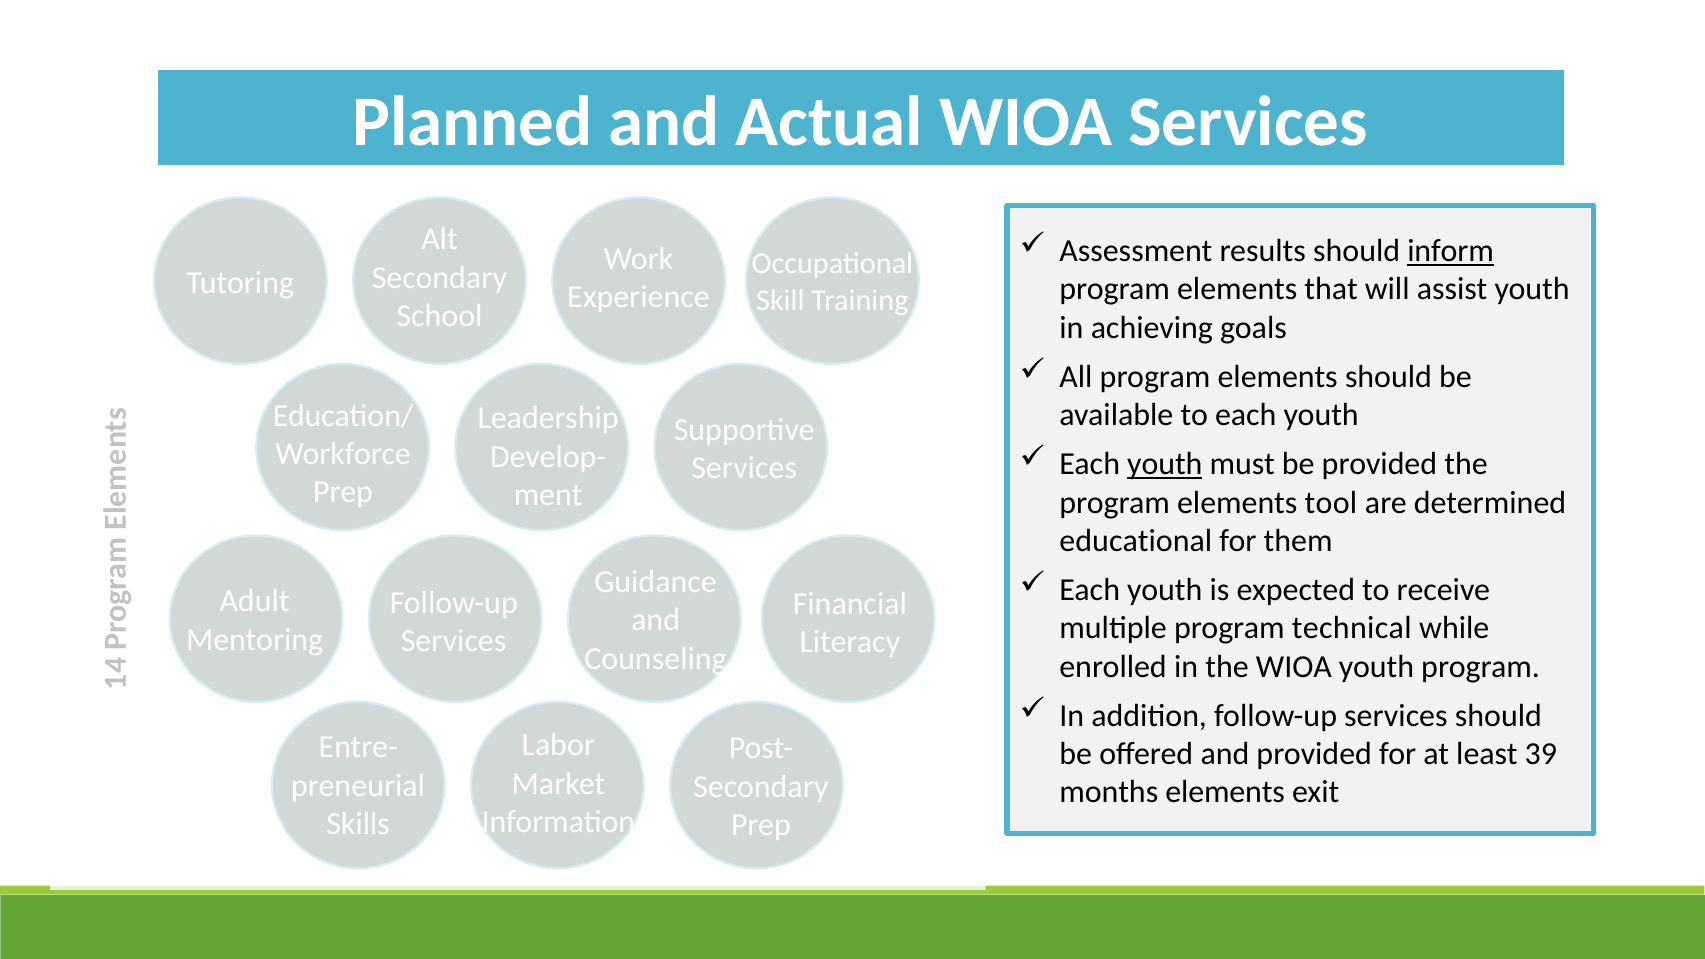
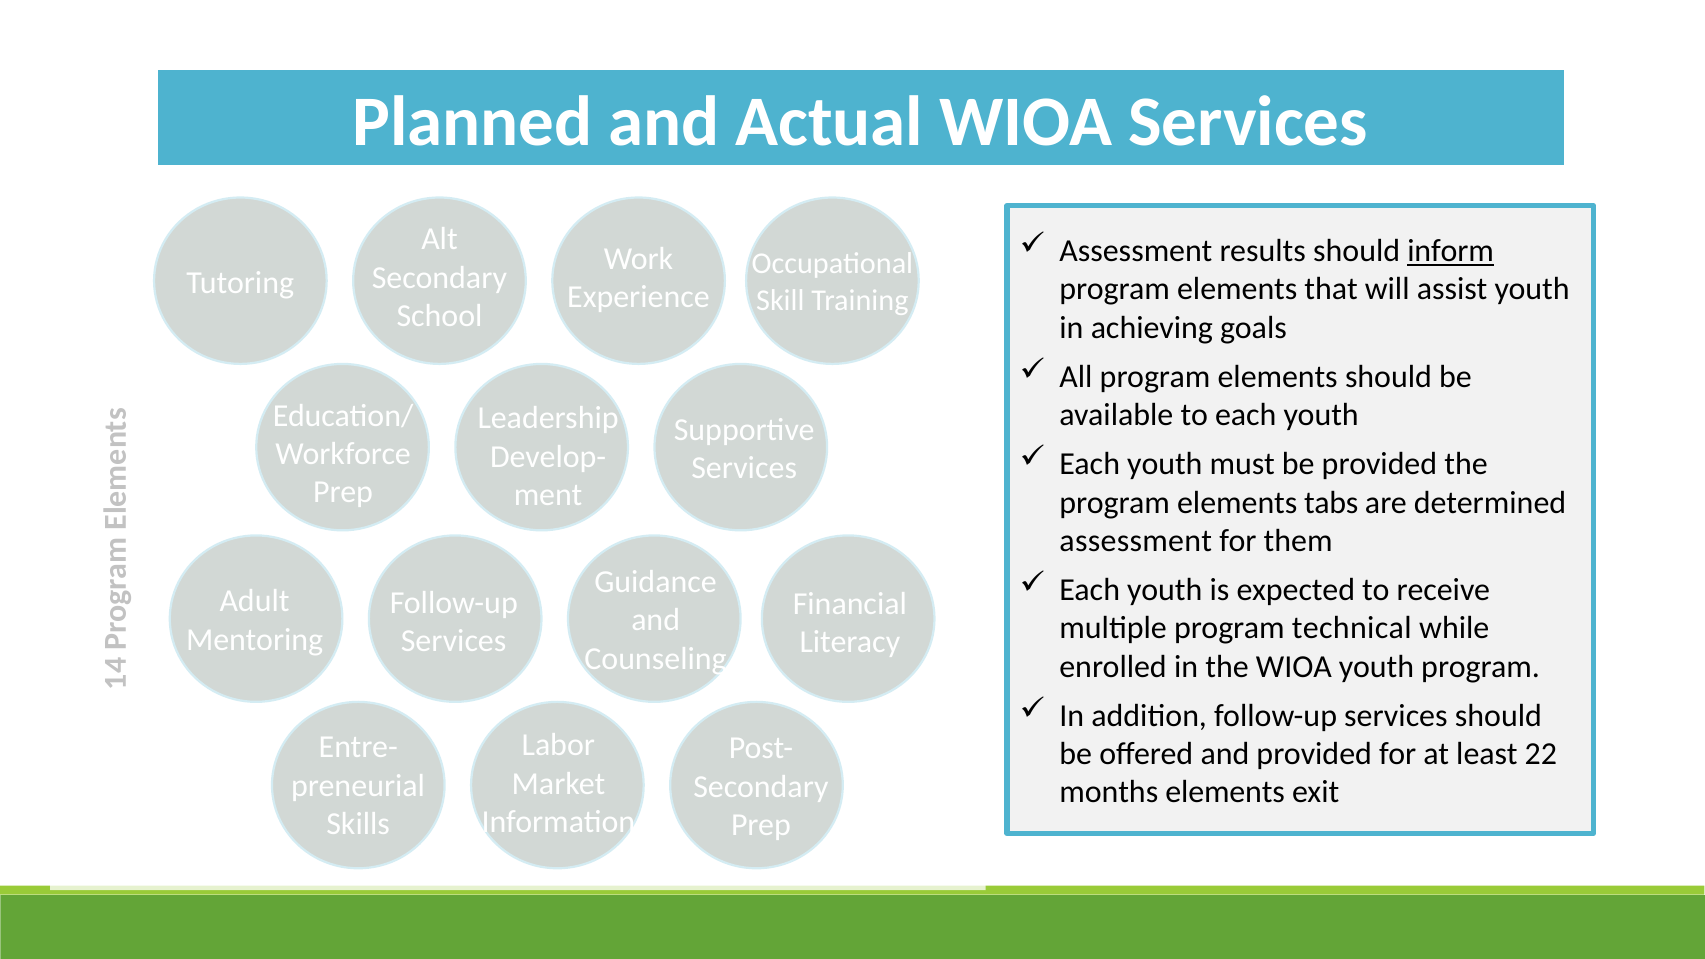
youth at (1165, 464) underline: present -> none
tool: tool -> tabs
educational at (1136, 541): educational -> assessment
39: 39 -> 22
